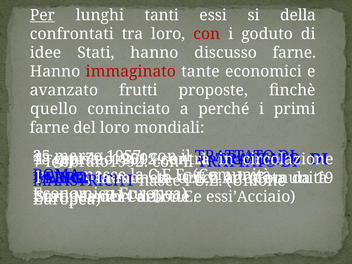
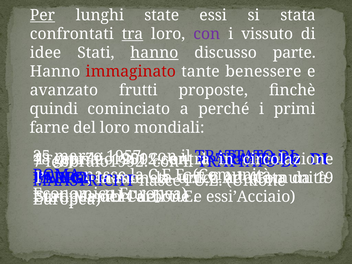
tanti: tanti -> state
della: della -> stata
tra underline: none -> present
con at (207, 34) colour: red -> purple
goduto: goduto -> vissuto
hanno at (154, 53) underline: none -> present
discusso farne: farne -> parte
economici: economici -> benessere
quello: quello -> quindi
